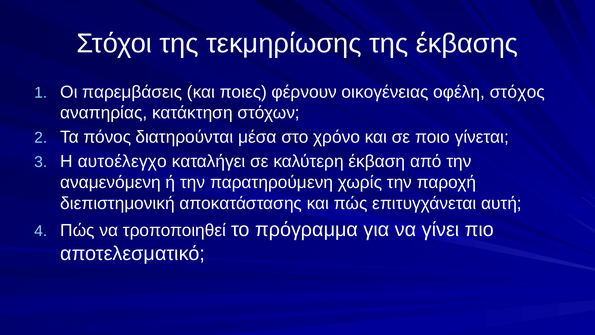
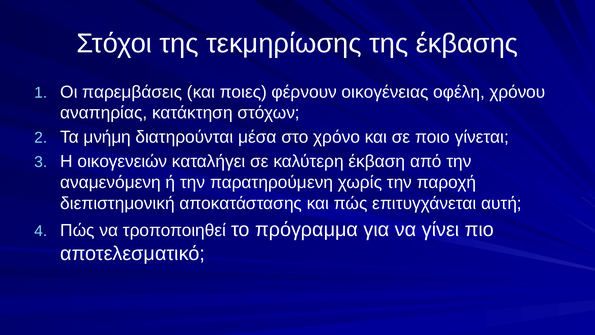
στόχος: στόχος -> χρόνου
πόνος: πόνος -> μνήμη
αυτοέλεγχο: αυτοέλεγχο -> οικογενειών
